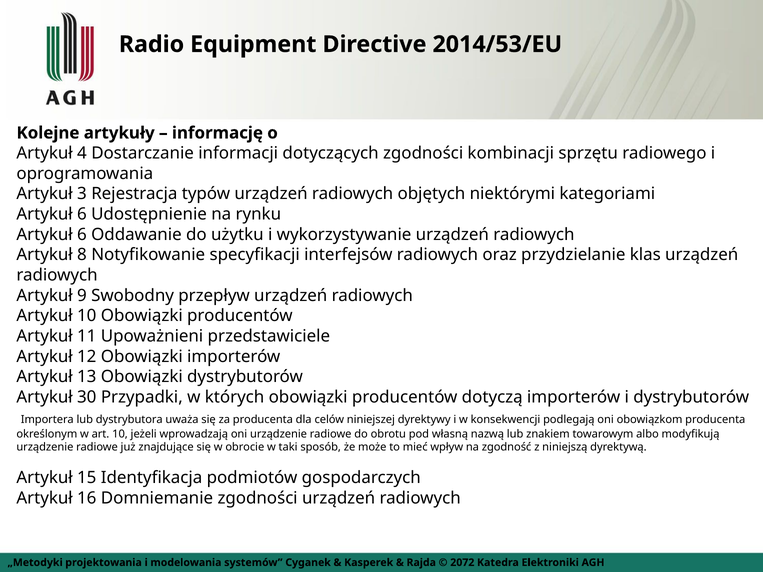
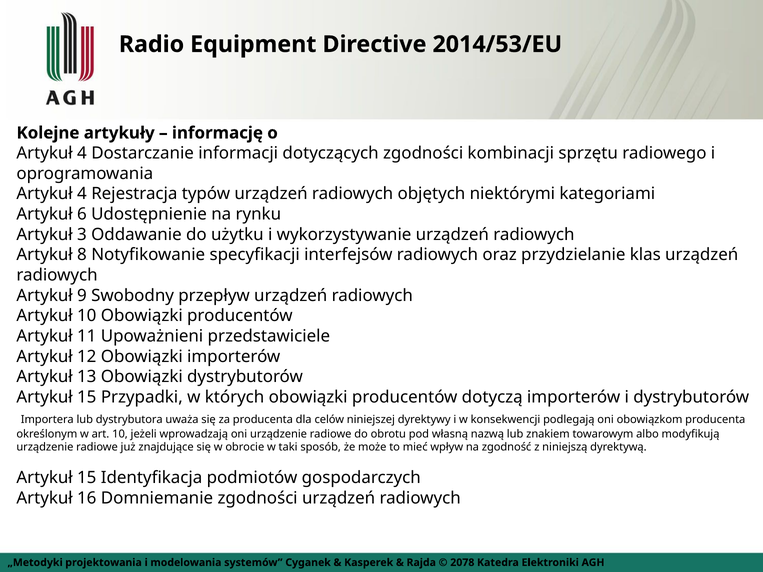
3 at (82, 194): 3 -> 4
6 at (82, 235): 6 -> 3
30 at (87, 397): 30 -> 15
2072: 2072 -> 2078
